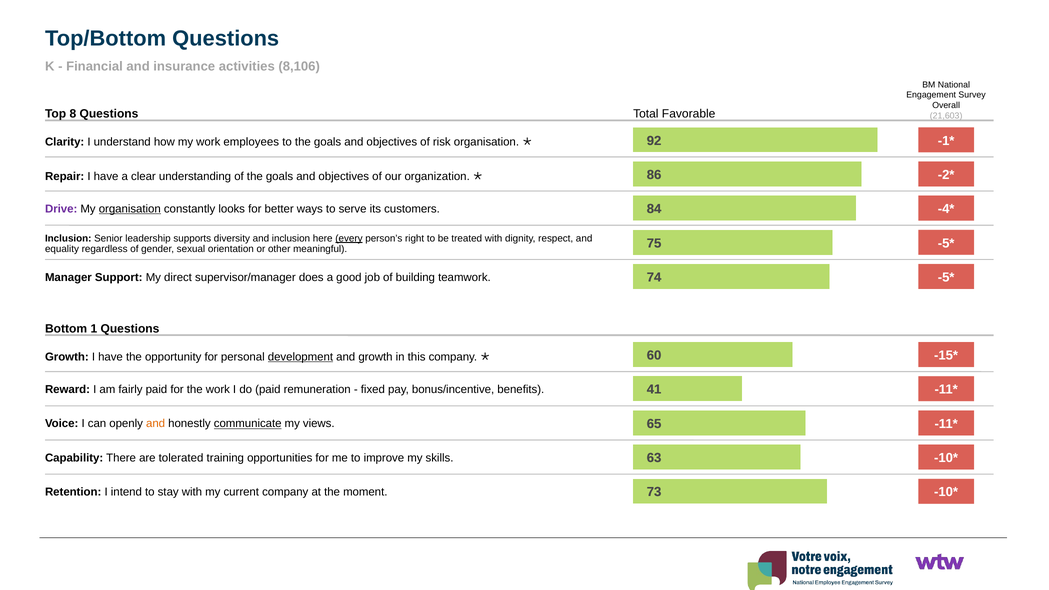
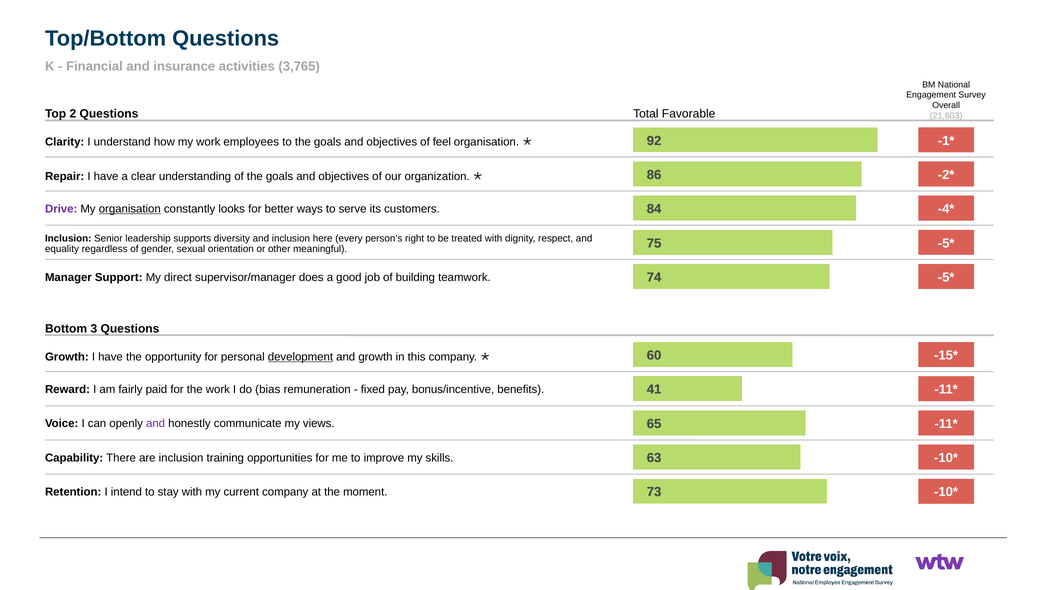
8,106: 8,106 -> 3,765
8: 8 -> 2
risk: risk -> feel
every underline: present -> none
1: 1 -> 3
do paid: paid -> bias
and at (156, 424) colour: orange -> purple
communicate underline: present -> none
are tolerated: tolerated -> inclusion
